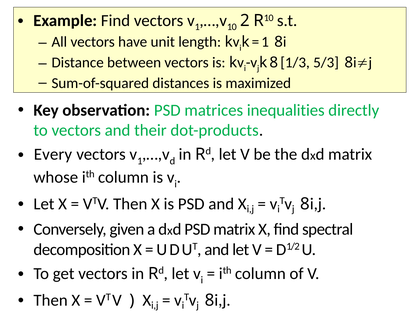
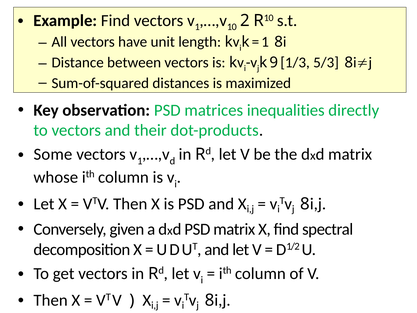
8 at (274, 62): 8 -> 9
Every: Every -> Some
